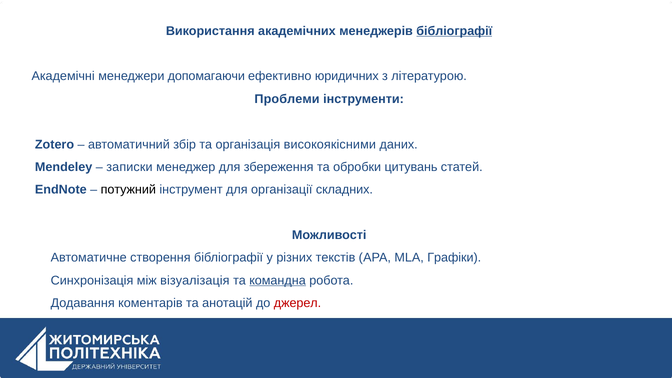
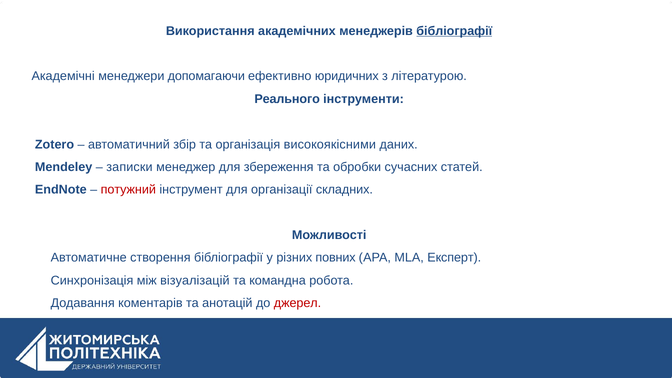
Проблеми: Проблеми -> Реального
цитувань: цитувань -> сучасних
потужний colour: black -> red
текстів: текстів -> повних
Графіки: Графіки -> Експерт
візуалізація: візуалізація -> візуалізацій
командна underline: present -> none
